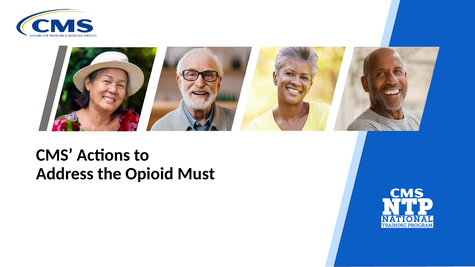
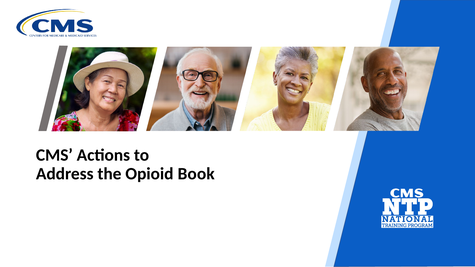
Must: Must -> Book
